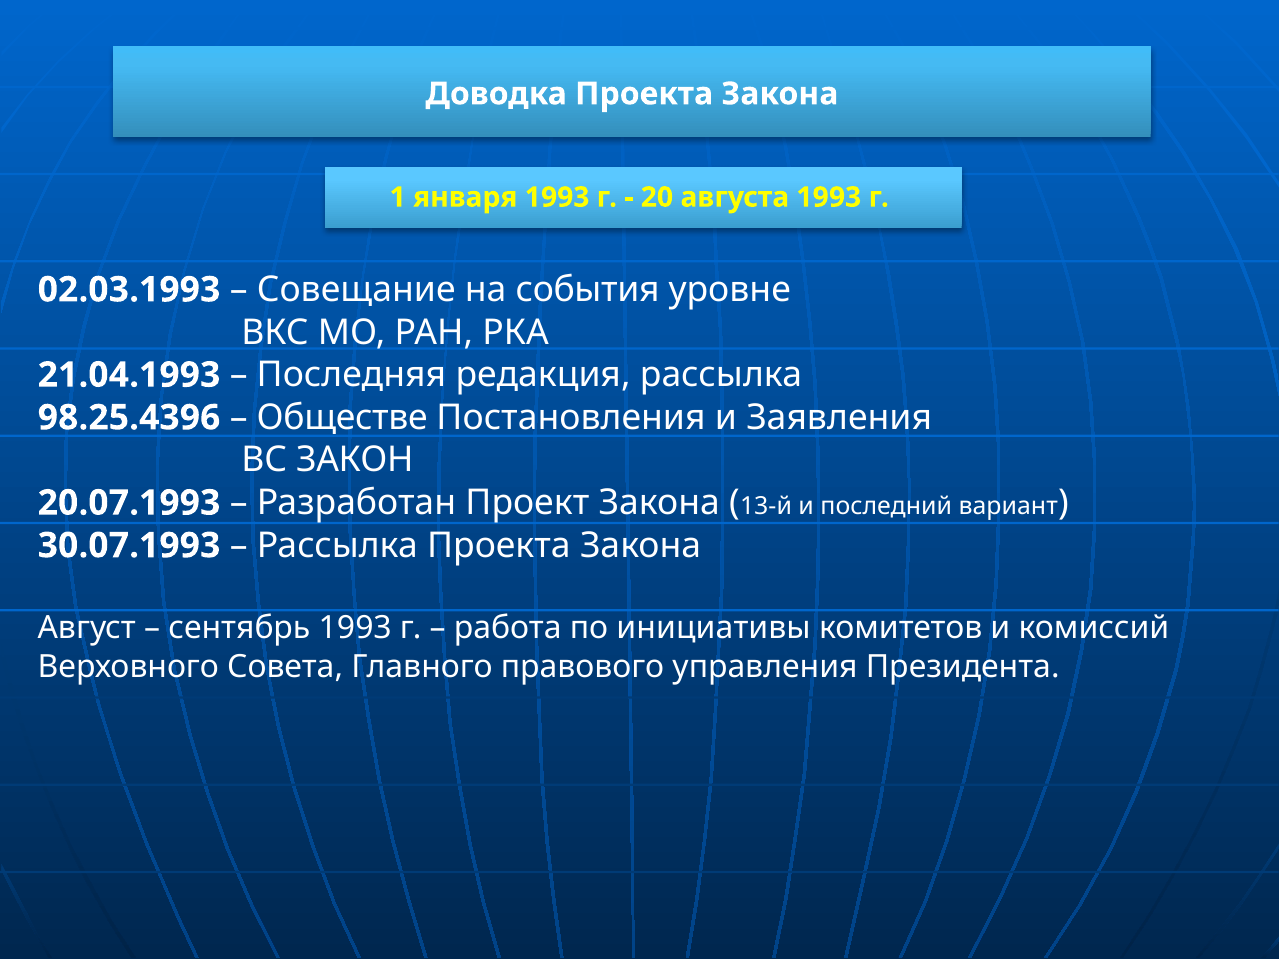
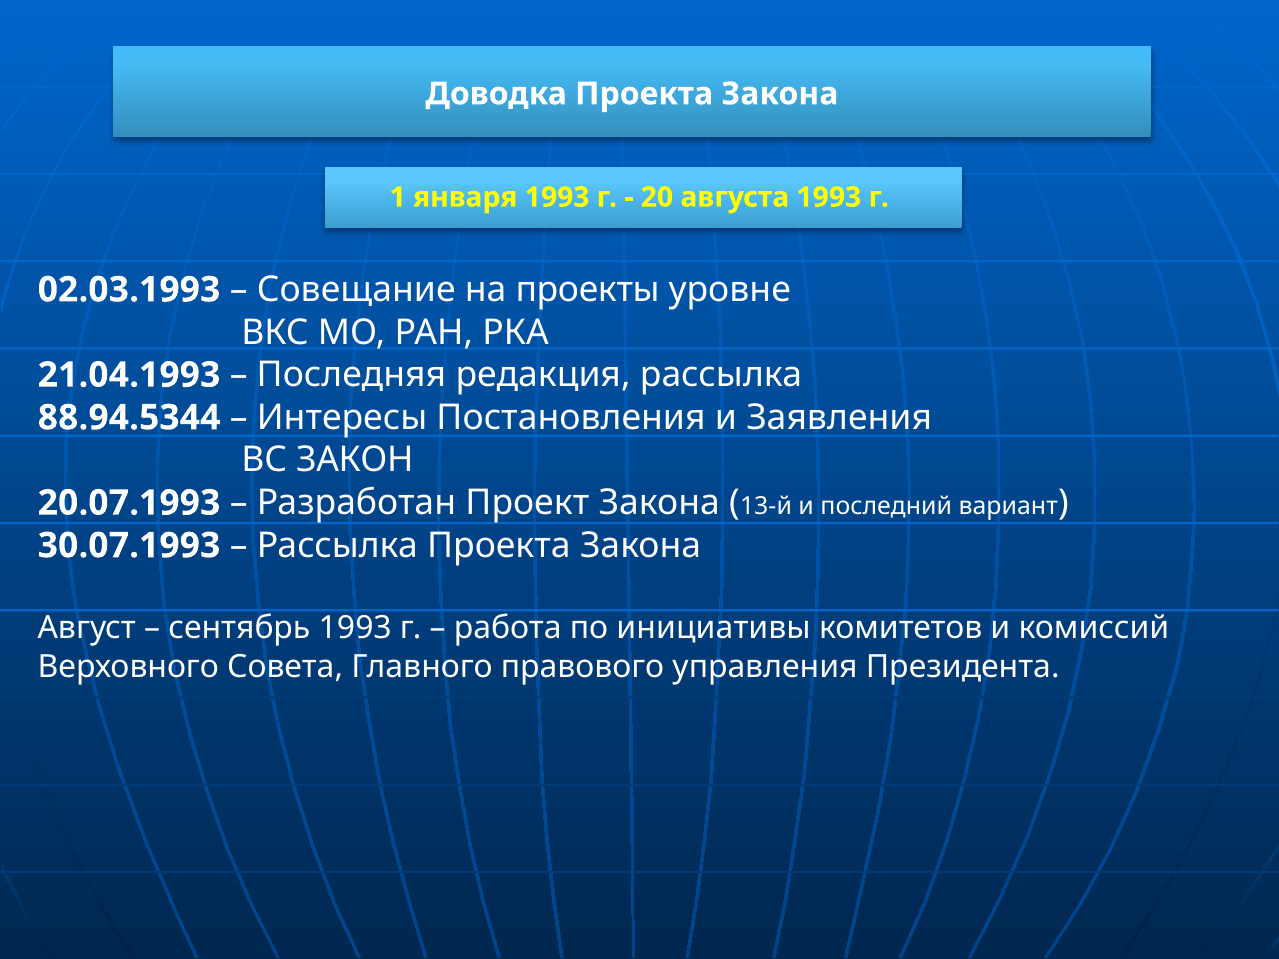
события: события -> проекты
98.25.4396: 98.25.4396 -> 88.94.5344
Обществе: Обществе -> Интересы
